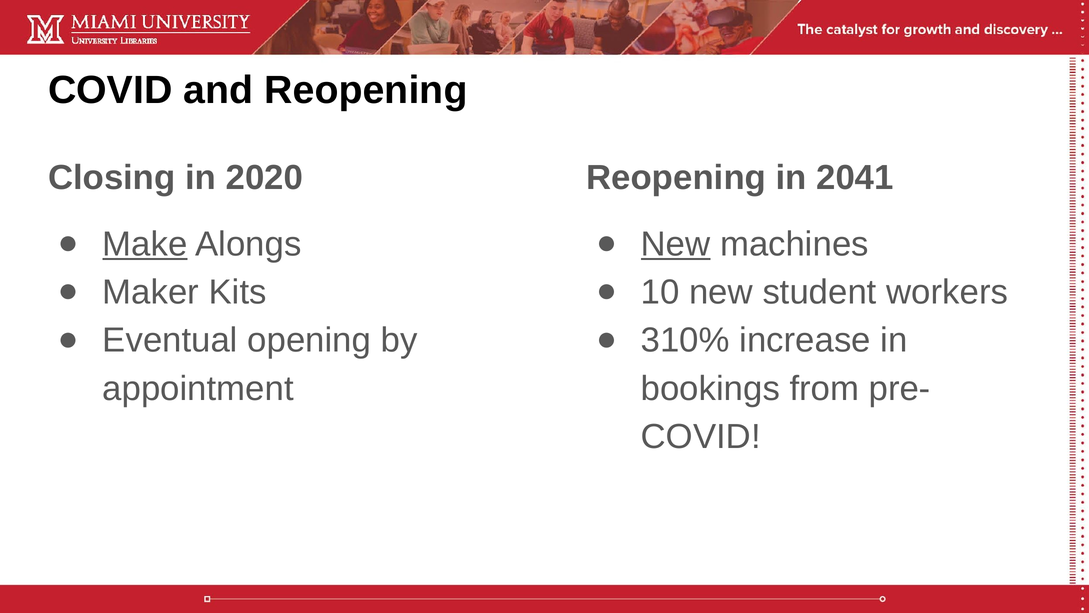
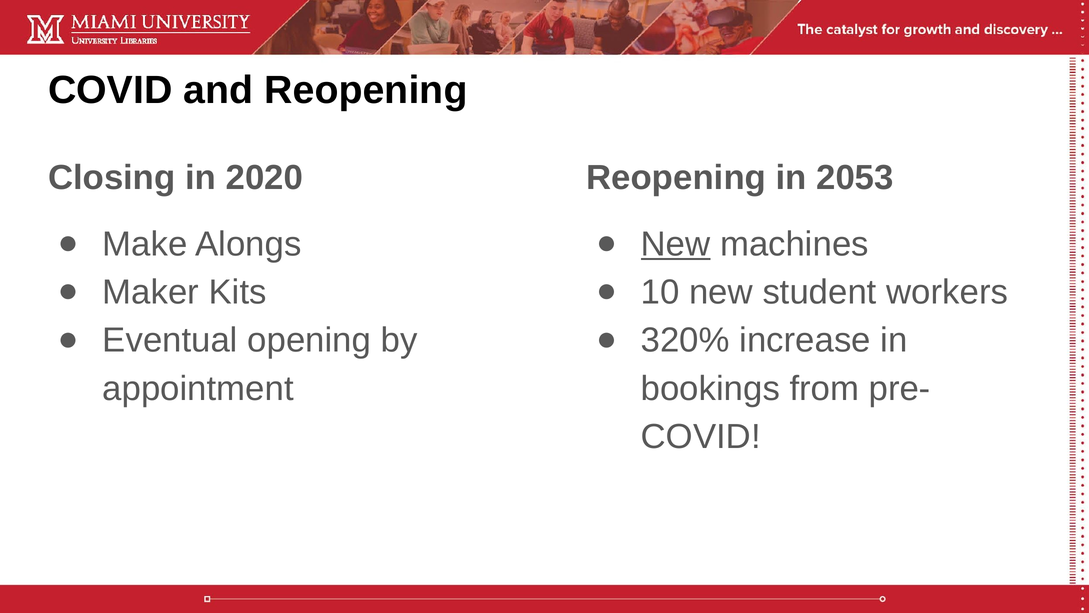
2041: 2041 -> 2053
Make underline: present -> none
310%: 310% -> 320%
